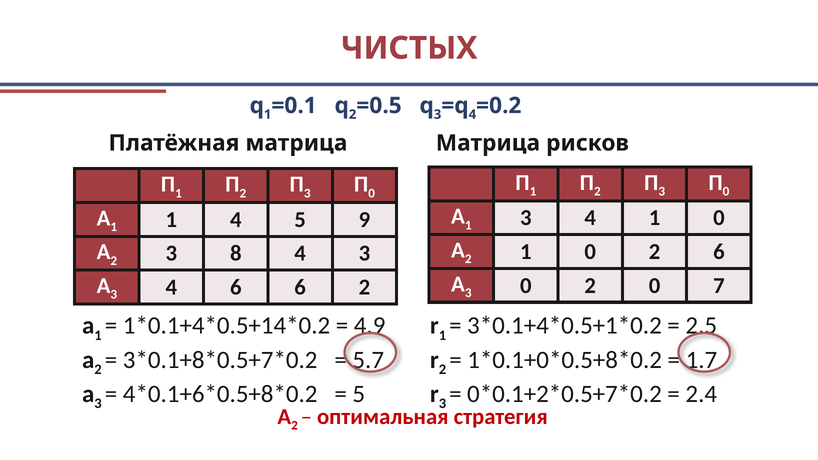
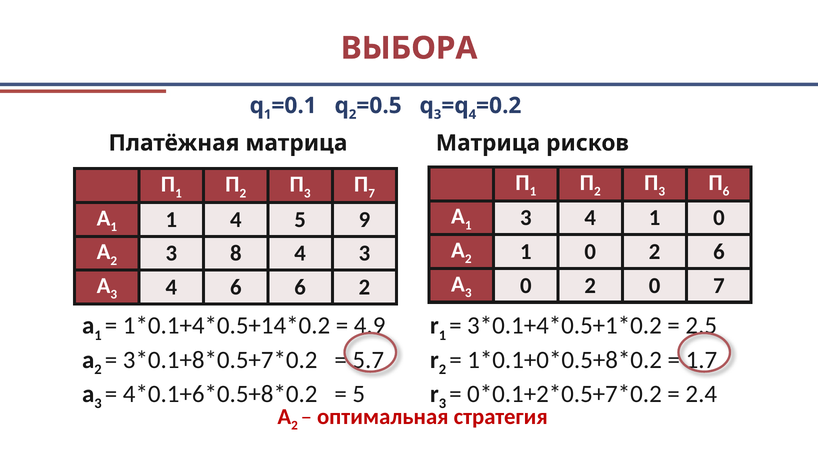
ЧИСТЫХ: ЧИСТЫХ -> ВЫБОРА
0 at (726, 192): 0 -> 6
0 at (372, 193): 0 -> 7
